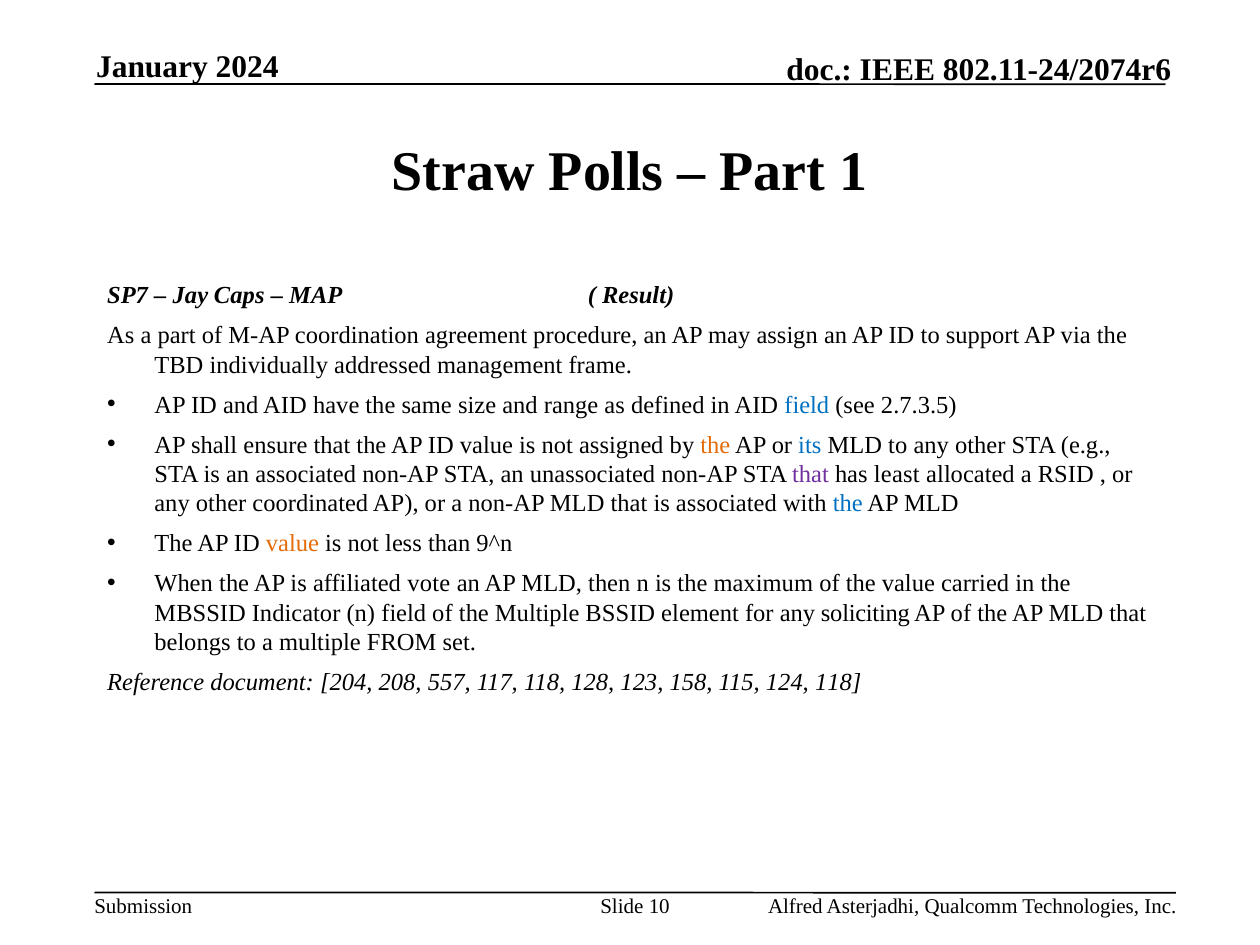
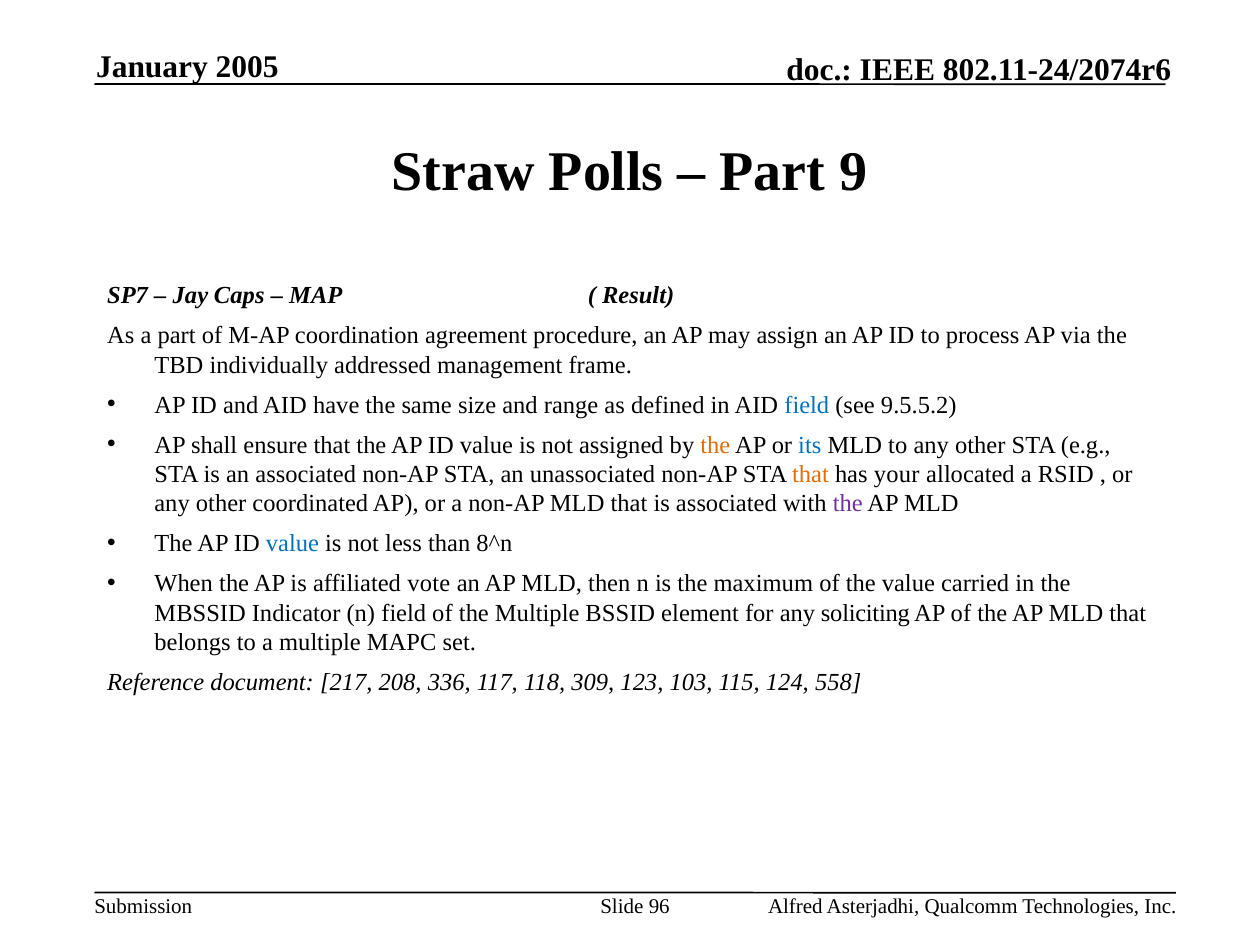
2024: 2024 -> 2005
1: 1 -> 9
support: support -> process
2.7.3.5: 2.7.3.5 -> 9.5.5.2
that at (810, 474) colour: purple -> orange
least: least -> your
the at (848, 504) colour: blue -> purple
value at (292, 544) colour: orange -> blue
9^n: 9^n -> 8^n
FROM: FROM -> MAPC
204: 204 -> 217
557: 557 -> 336
128: 128 -> 309
158: 158 -> 103
124 118: 118 -> 558
10: 10 -> 96
